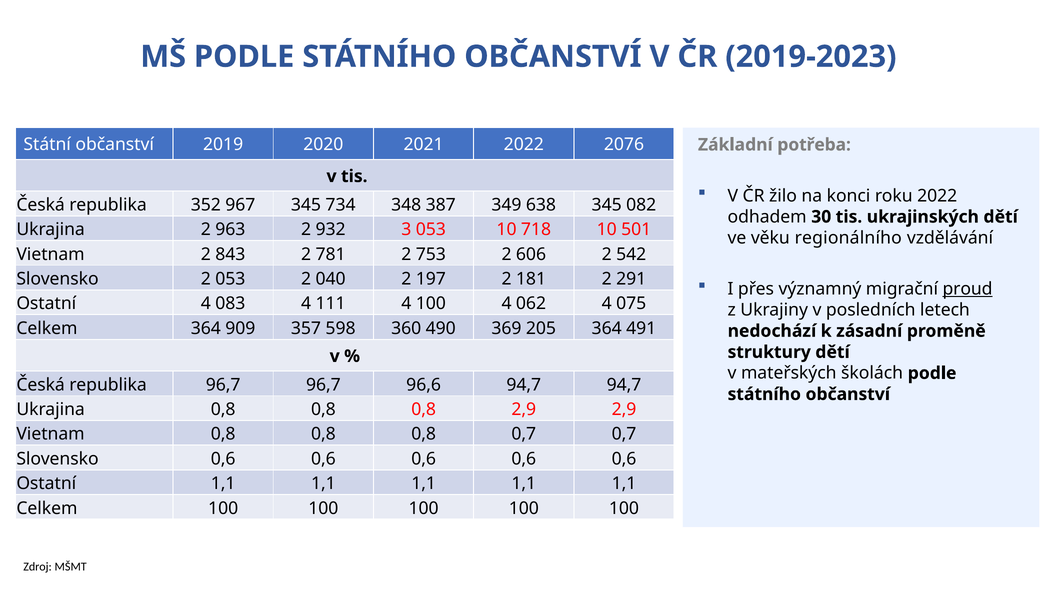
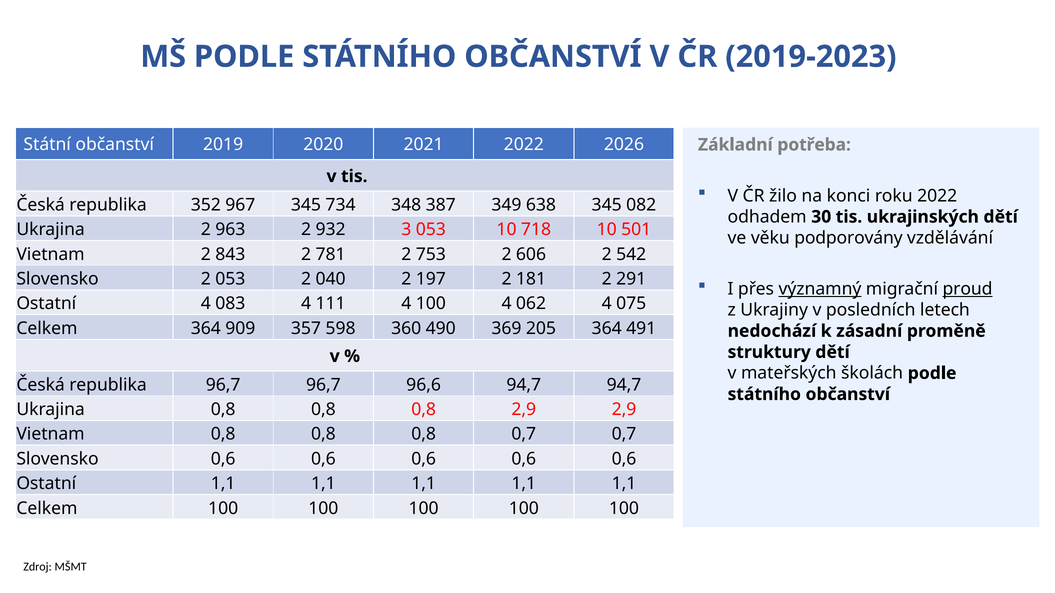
2076: 2076 -> 2026
regionálního: regionálního -> podporovány
významný underline: none -> present
